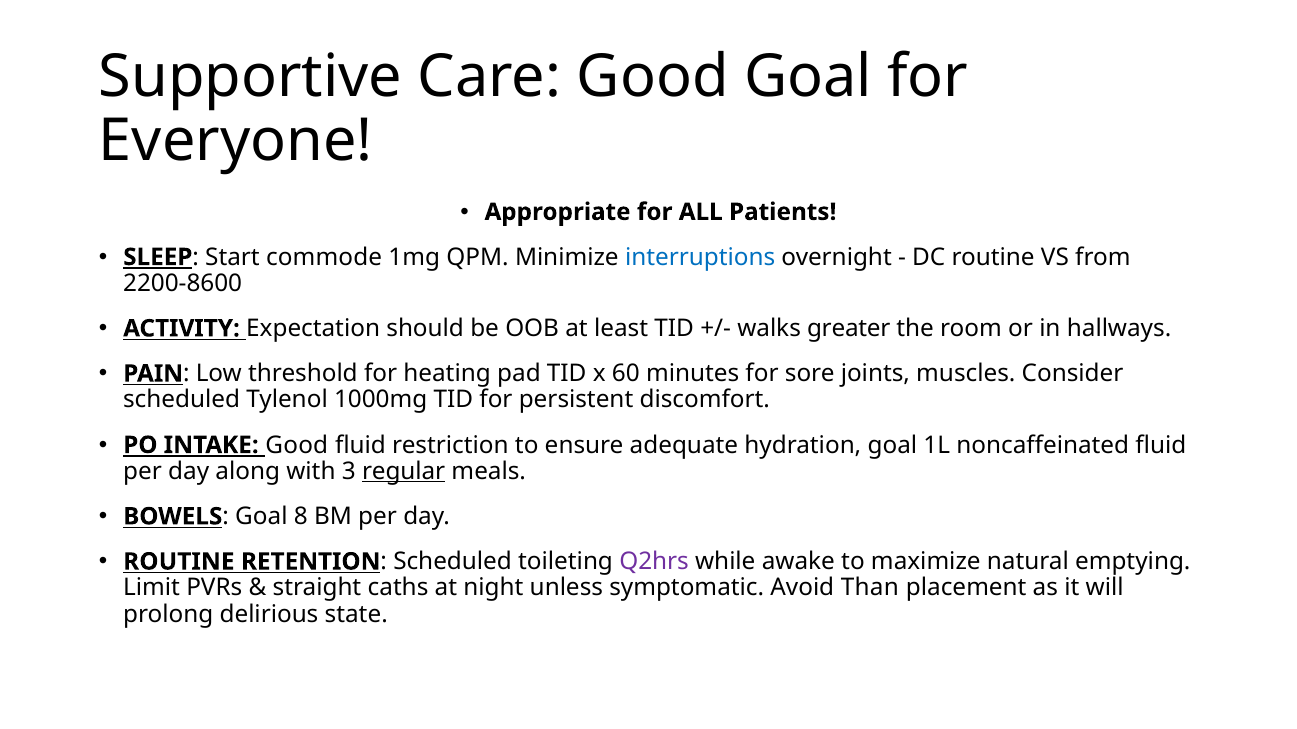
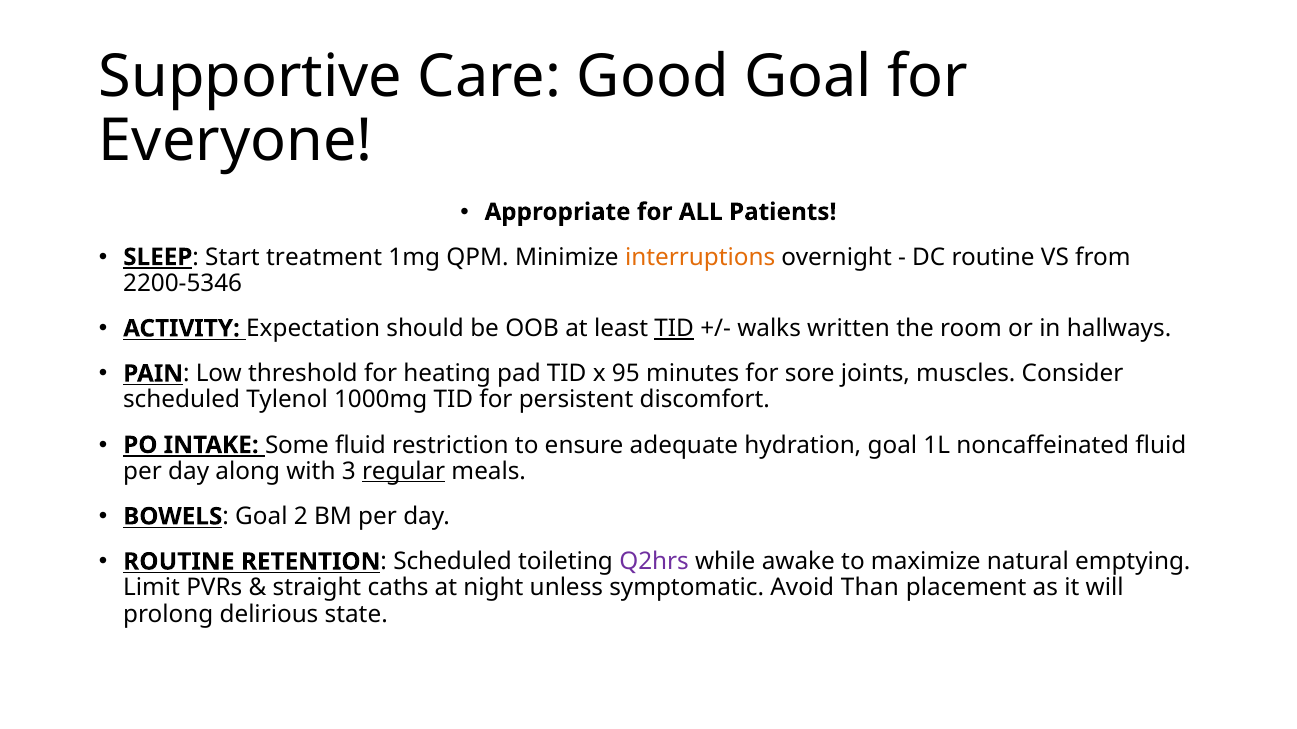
commode: commode -> treatment
interruptions colour: blue -> orange
2200-8600: 2200-8600 -> 2200-5346
TID at (674, 329) underline: none -> present
greater: greater -> written
60: 60 -> 95
INTAKE Good: Good -> Some
8: 8 -> 2
